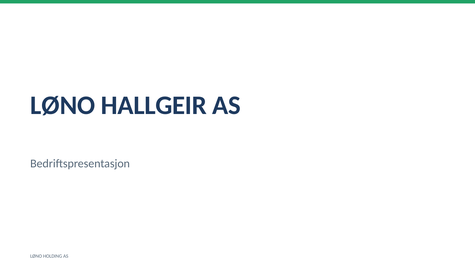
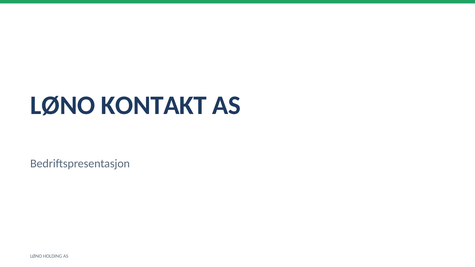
HALLGEIR: HALLGEIR -> KONTAKT
